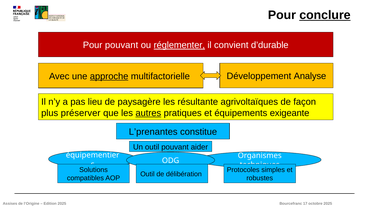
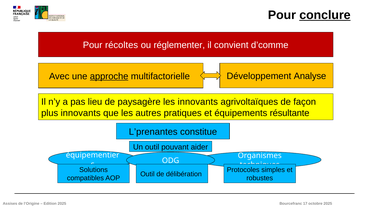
Pour pouvant: pouvant -> récoltes
réglementer underline: present -> none
d’durable: d’durable -> d’comme
les résultante: résultante -> innovants
plus préserver: préserver -> innovants
autres underline: present -> none
exigeante: exigeante -> résultante
